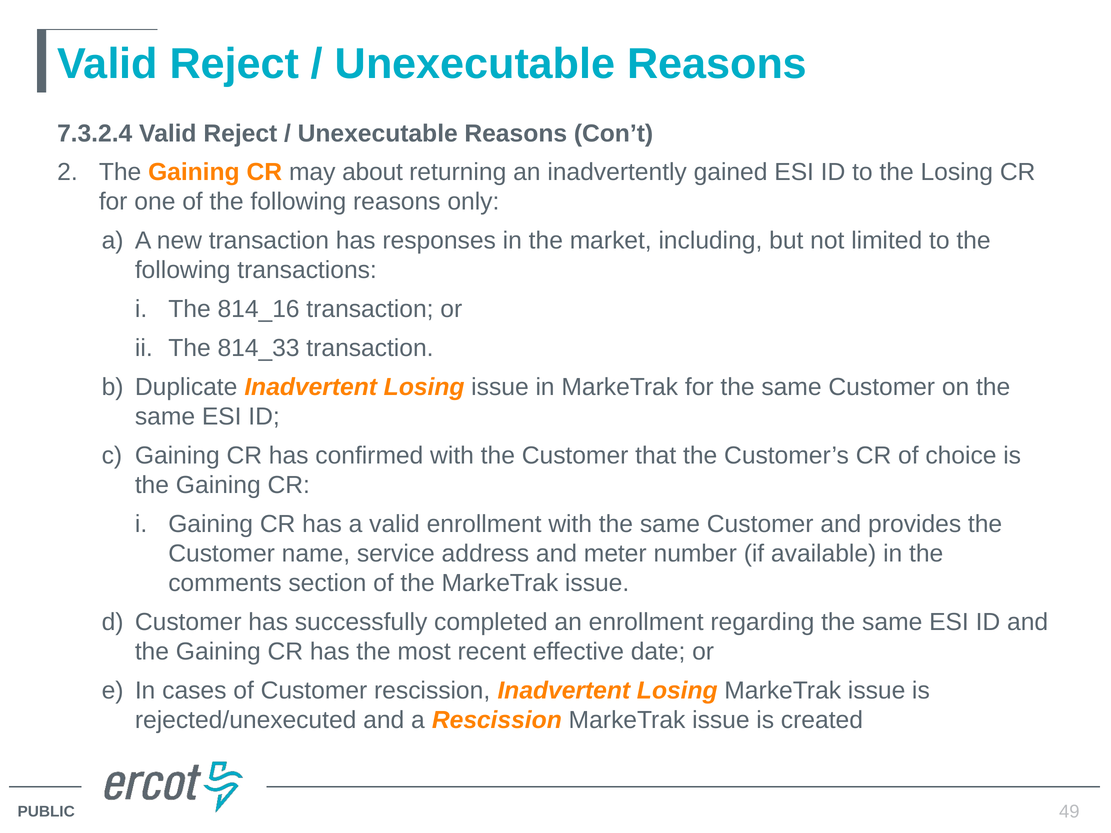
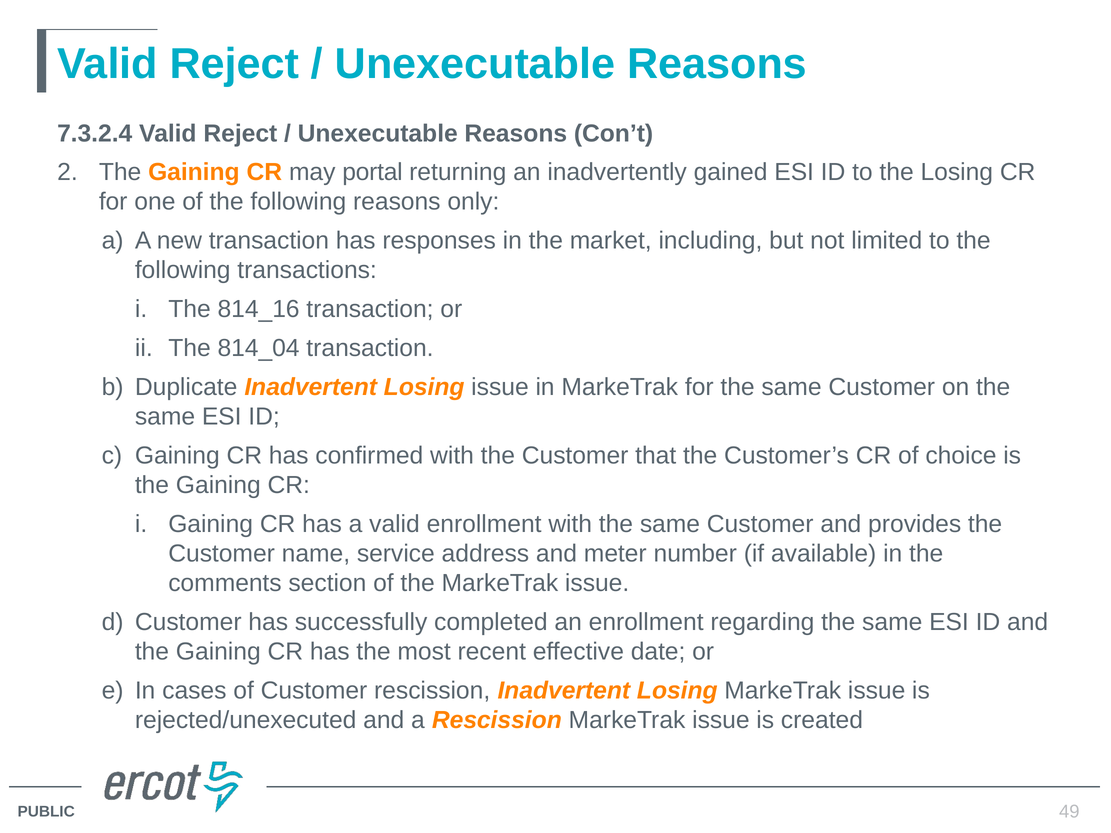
about: about -> portal
814_33: 814_33 -> 814_04
